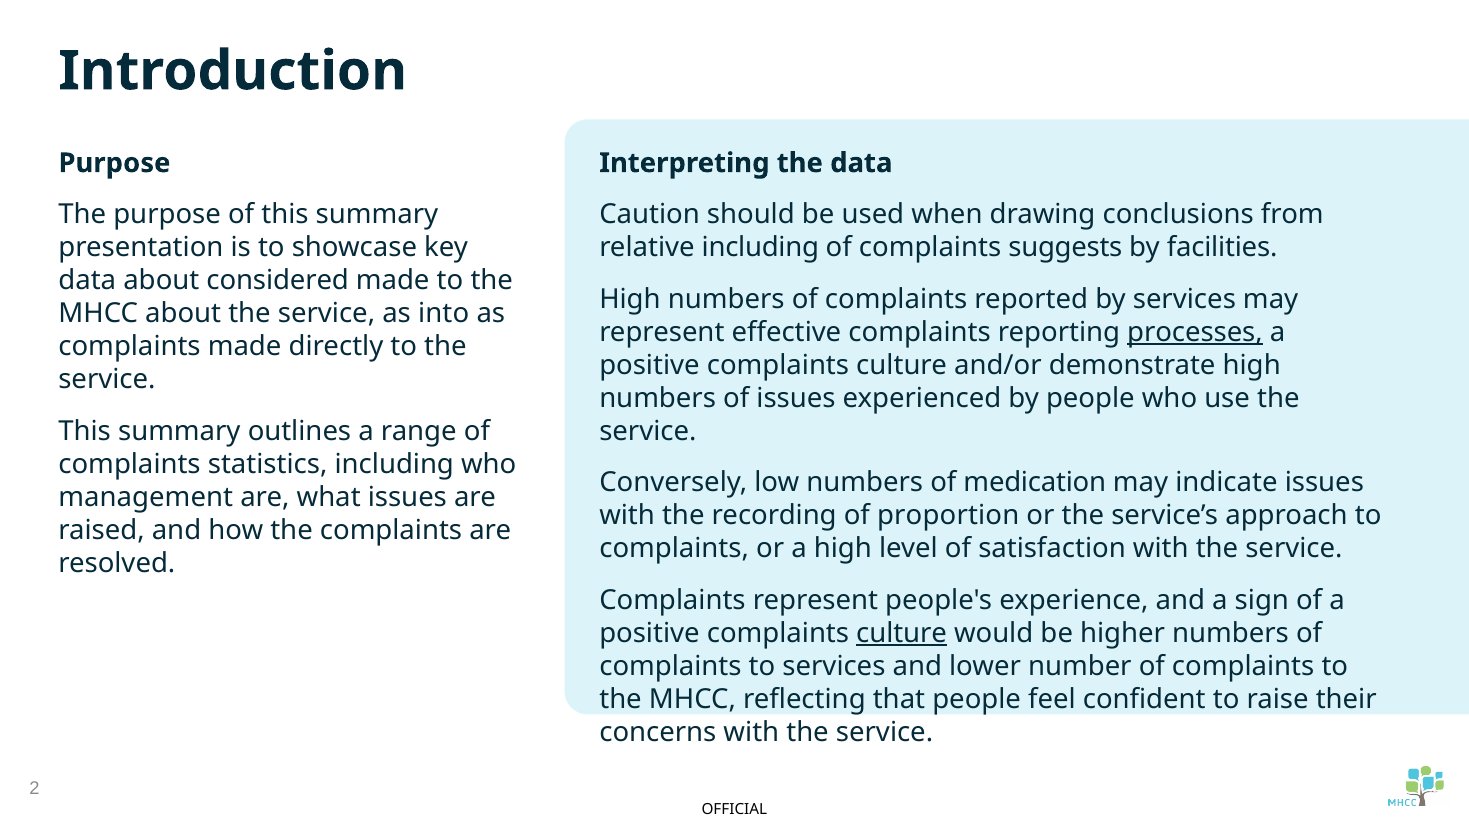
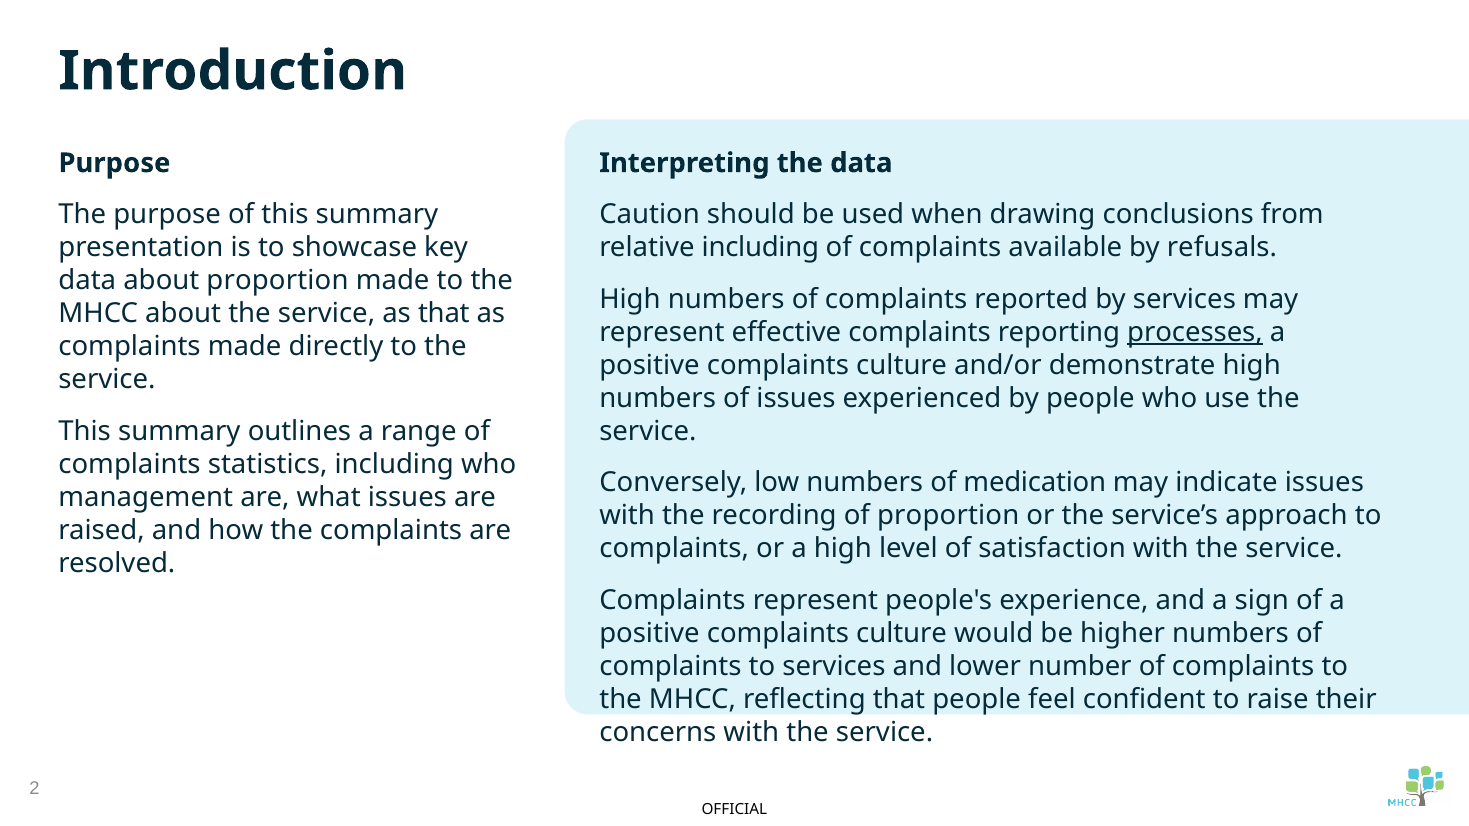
suggests: suggests -> available
facilities: facilities -> refusals
about considered: considered -> proportion
as into: into -> that
culture at (902, 633) underline: present -> none
